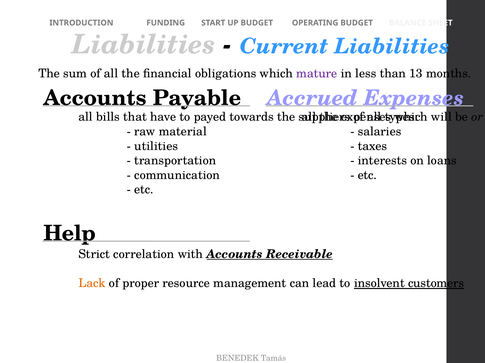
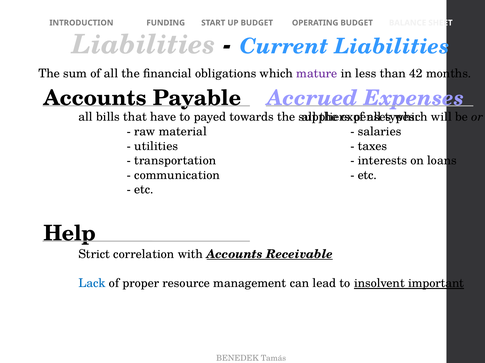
13: 13 -> 42
Lack colour: orange -> blue
customers: customers -> important
